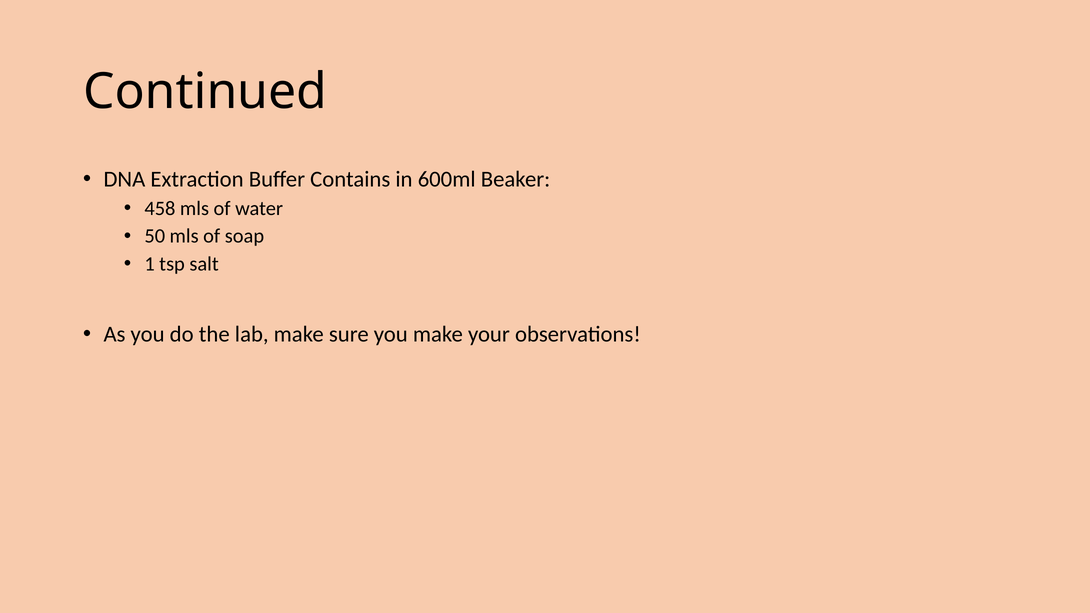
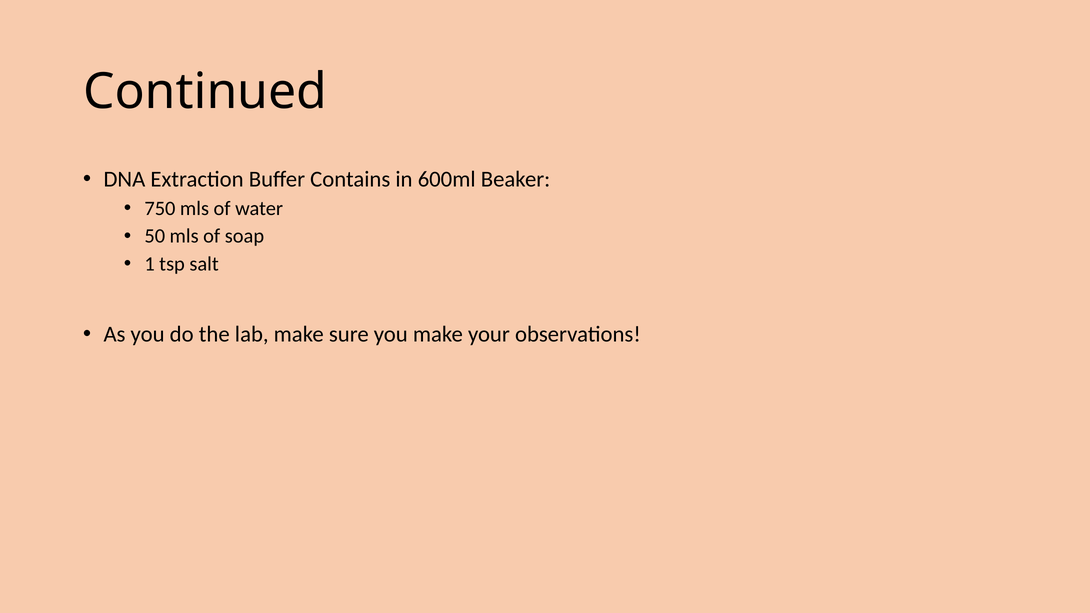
458: 458 -> 750
